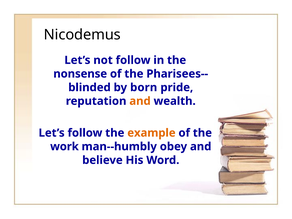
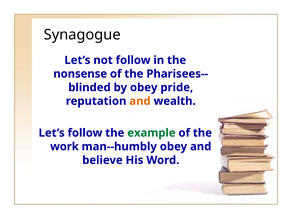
Nicodemus: Nicodemus -> Synagogue
by born: born -> obey
example colour: orange -> green
